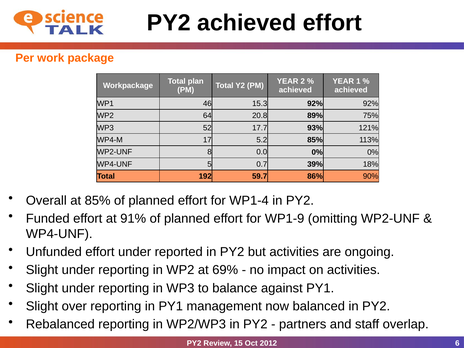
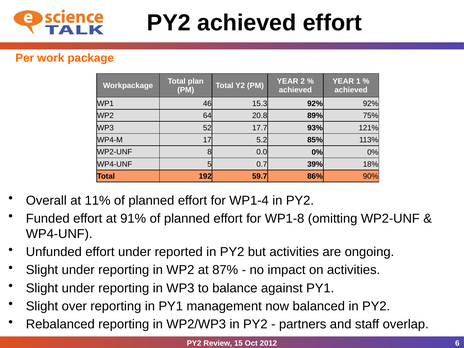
at 85%: 85% -> 11%
WP1-9: WP1-9 -> WP1-8
69%: 69% -> 87%
